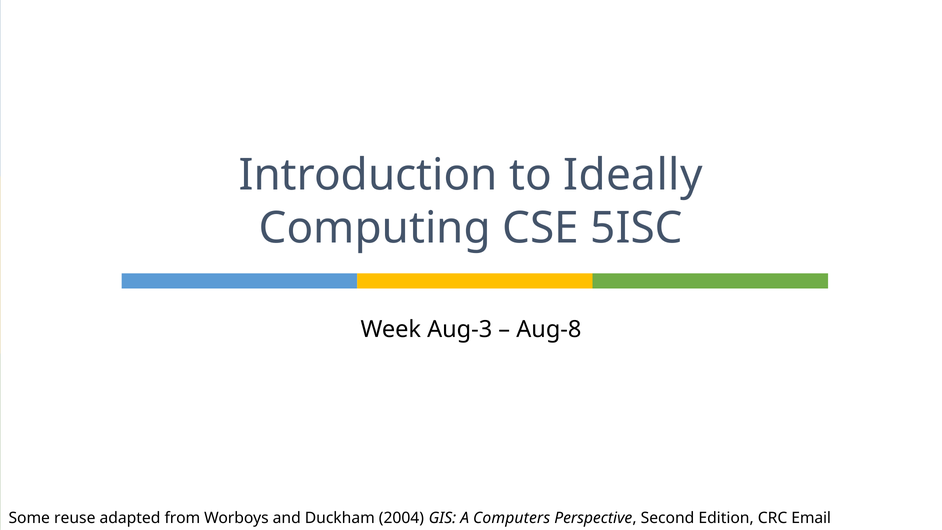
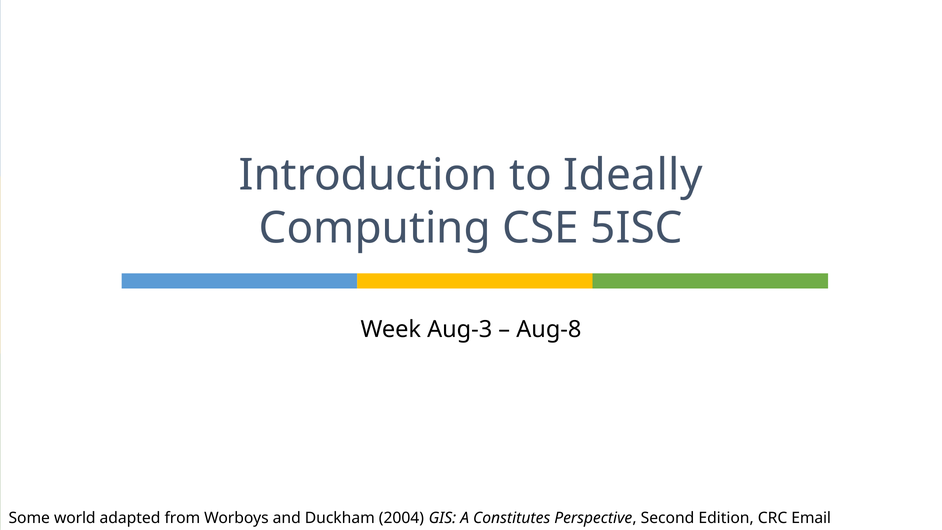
reuse: reuse -> world
Computers: Computers -> Constitutes
